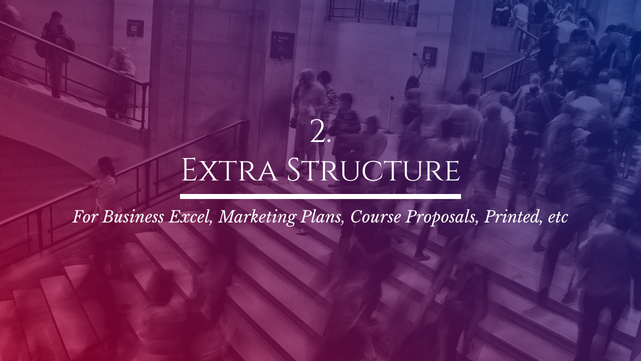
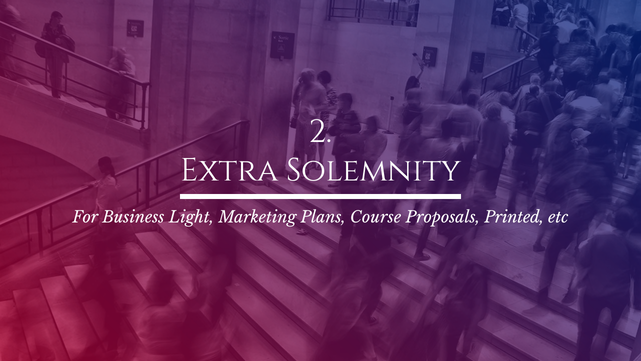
Structure: Structure -> Solemnity
Excel: Excel -> Light
